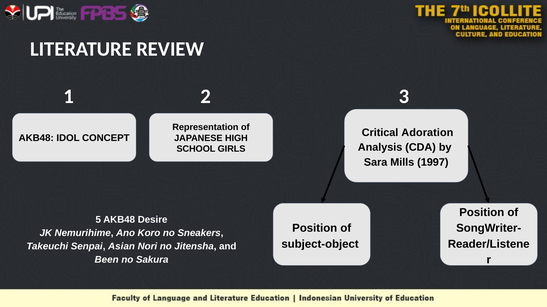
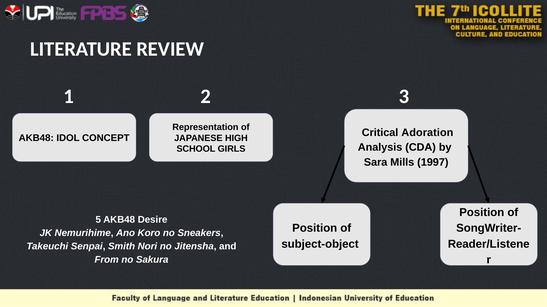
Asian: Asian -> Smith
Been: Been -> From
